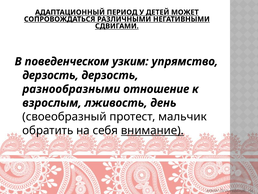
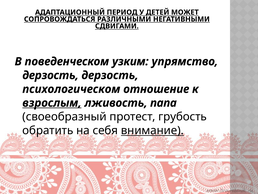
разнообразными: разнообразными -> психологическом
взрослым underline: none -> present
день: день -> папа
мальчик: мальчик -> грубость
